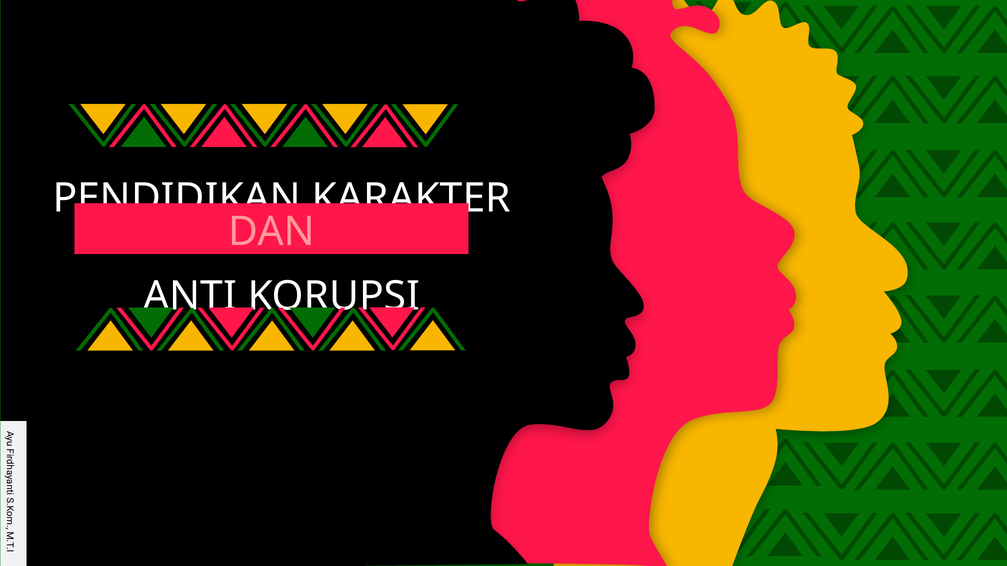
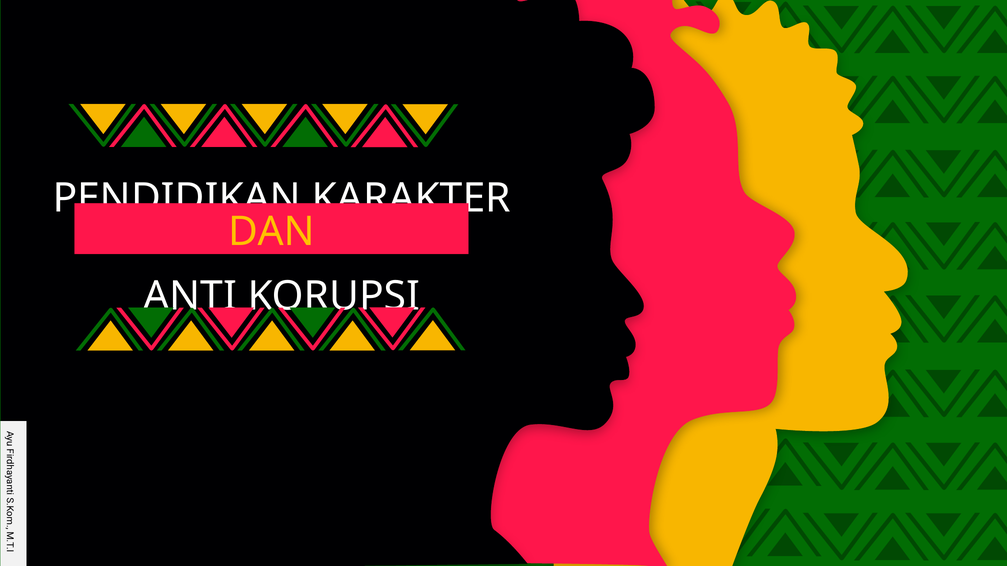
DAN colour: pink -> yellow
